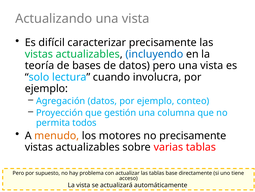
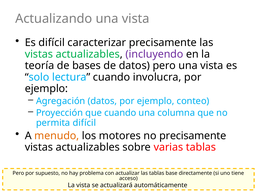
incluyendo colour: blue -> purple
que gestión: gestión -> cuando
permita todos: todos -> difícil
